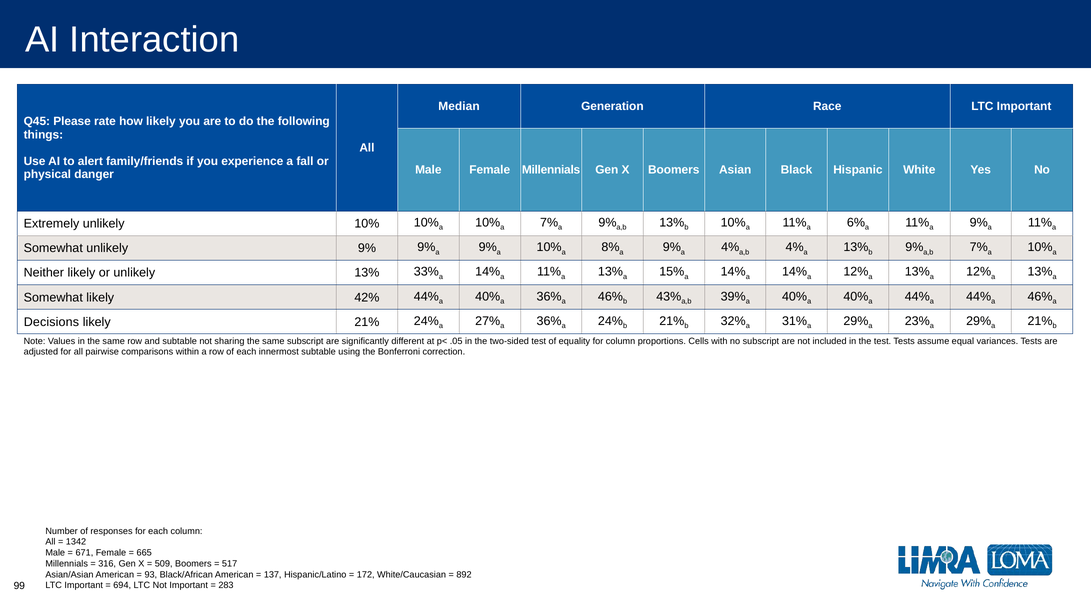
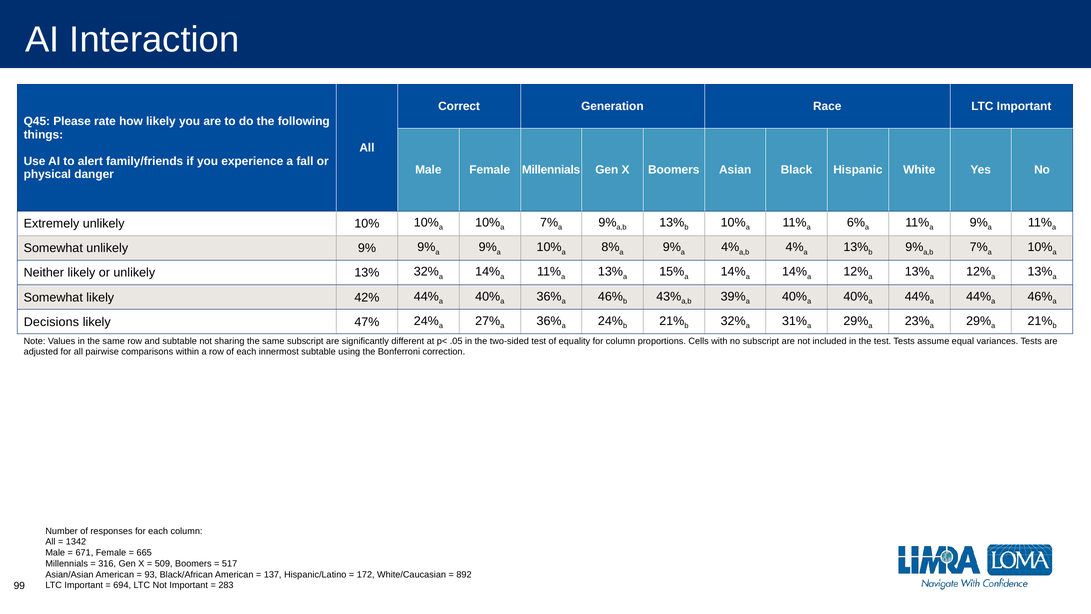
Median: Median -> Correct
13% 33%: 33% -> 32%
likely 21%: 21% -> 47%
